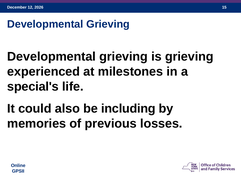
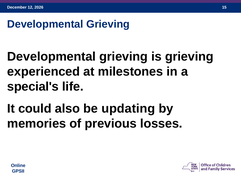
including: including -> updating
